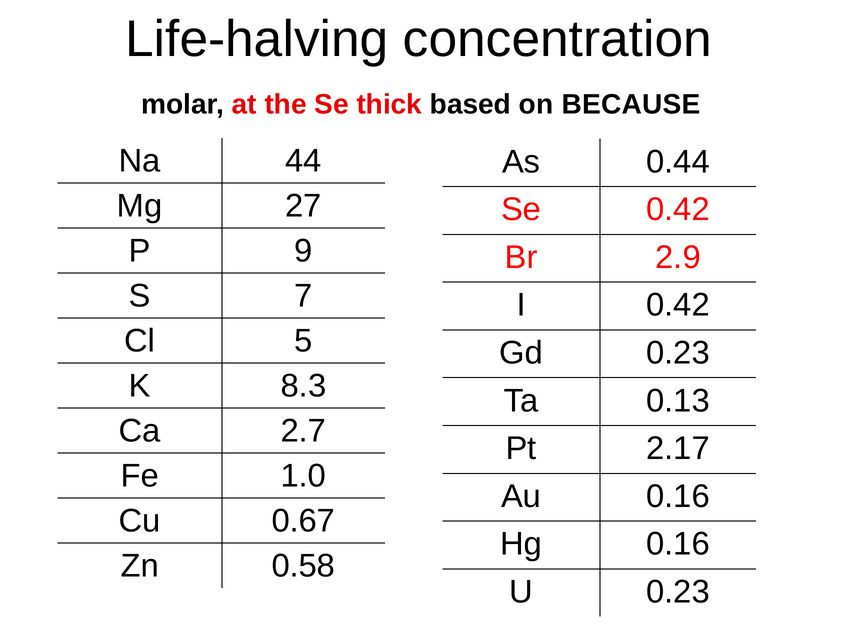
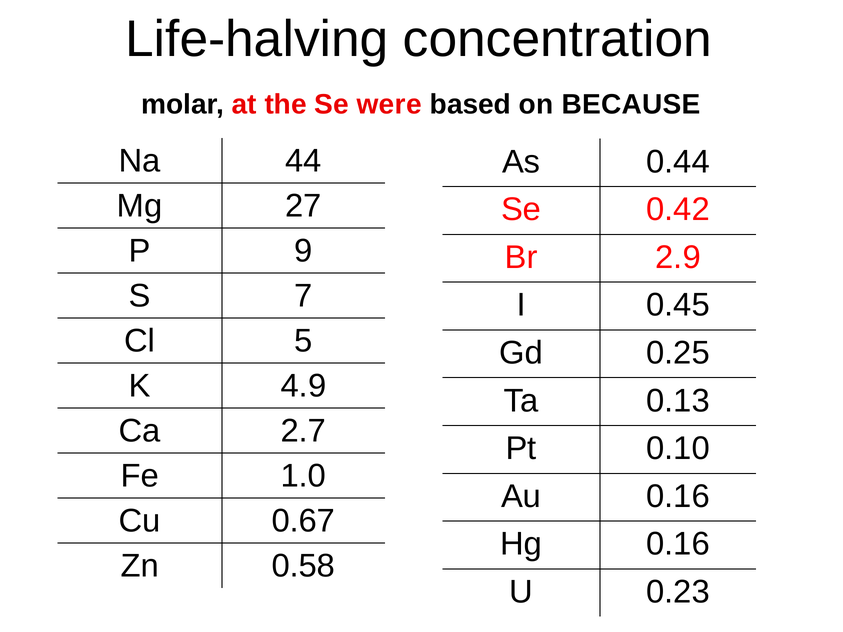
thick: thick -> were
I 0.42: 0.42 -> 0.45
Gd 0.23: 0.23 -> 0.25
8.3: 8.3 -> 4.9
2.17: 2.17 -> 0.10
